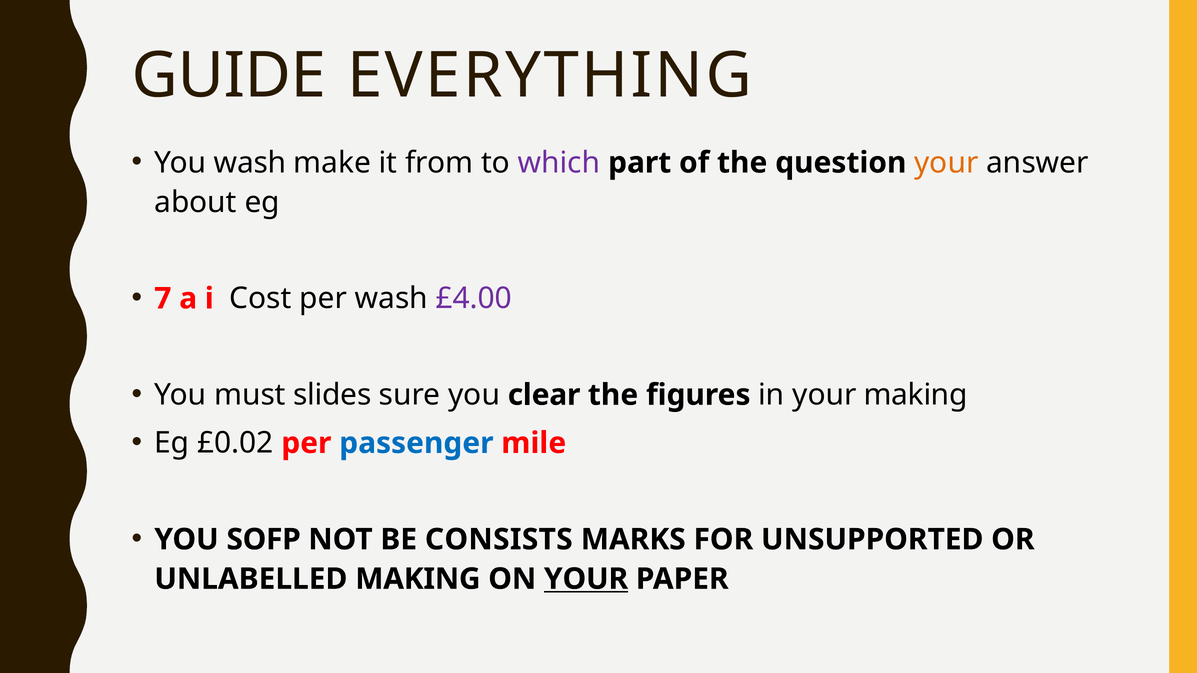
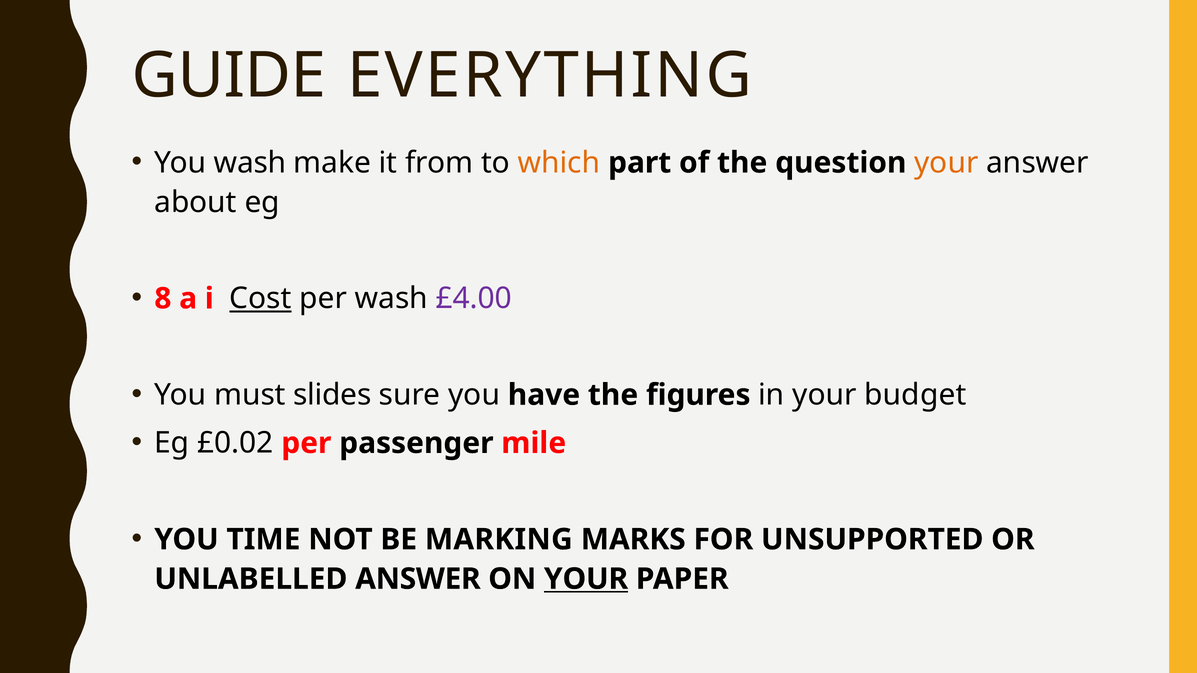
which colour: purple -> orange
7: 7 -> 8
Cost underline: none -> present
clear: clear -> have
your making: making -> budget
passenger colour: blue -> black
SOFP: SOFP -> TIME
CONSISTS: CONSISTS -> MARKING
UNLABELLED MAKING: MAKING -> ANSWER
